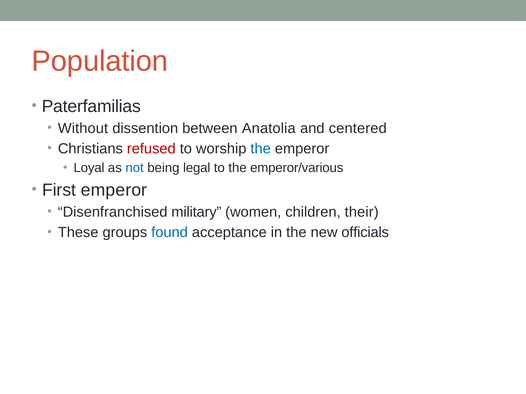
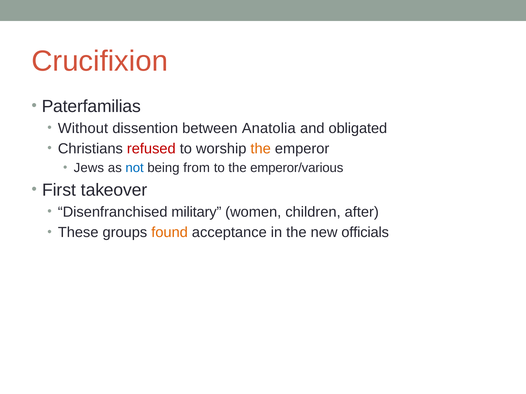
Population: Population -> Crucifixion
centered: centered -> obligated
the at (261, 149) colour: blue -> orange
Loyal: Loyal -> Jews
legal: legal -> from
First emperor: emperor -> takeover
their: their -> after
found colour: blue -> orange
